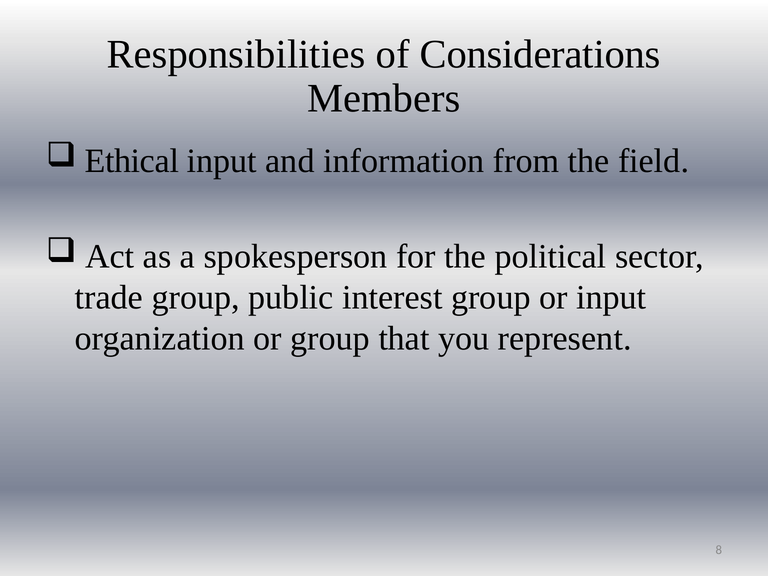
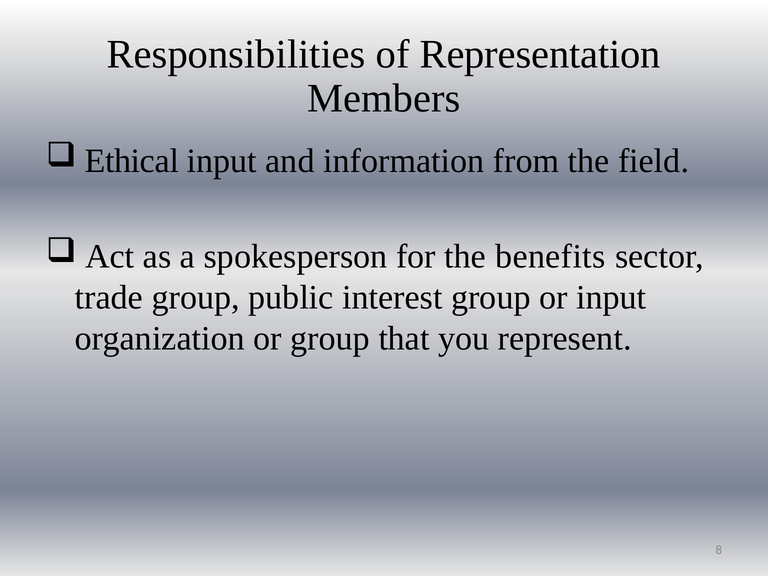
Considerations: Considerations -> Representation
political: political -> benefits
